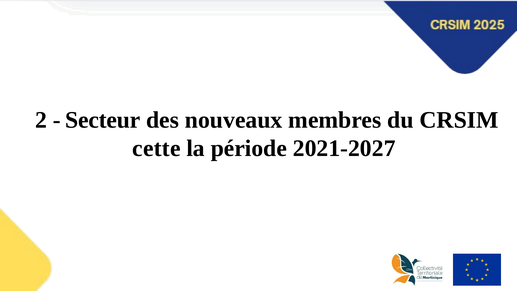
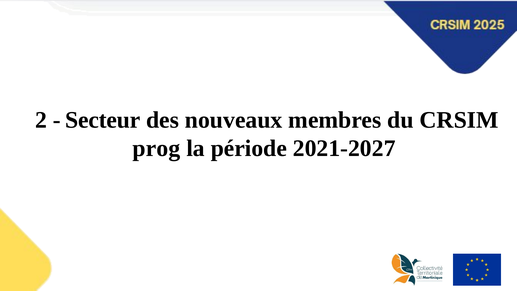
cette: cette -> prog
